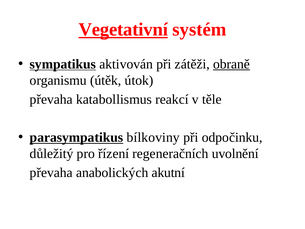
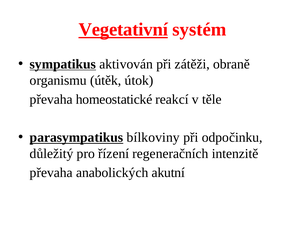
obraně underline: present -> none
katabollismus: katabollismus -> homeostatické
uvolnění: uvolnění -> intenzitě
